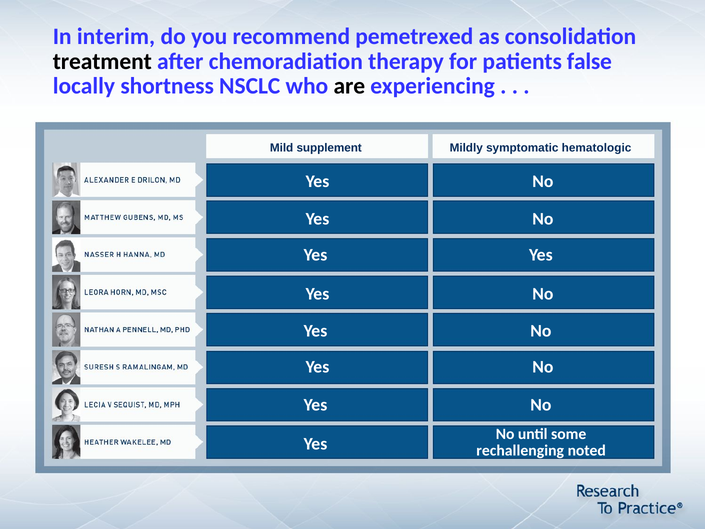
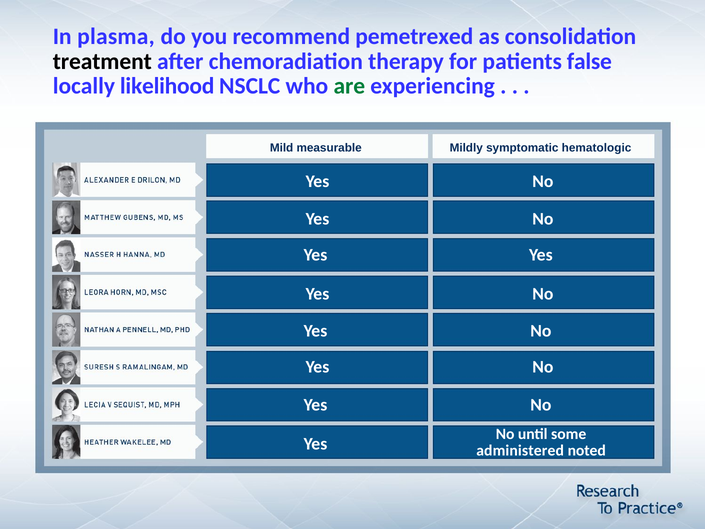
interim: interim -> plasma
shortness: shortness -> likelihood
are colour: black -> green
supplement: supplement -> measurable
rechallenging: rechallenging -> administered
